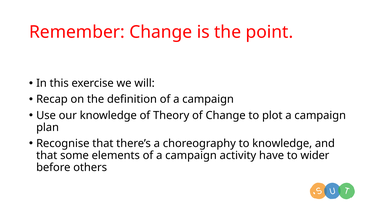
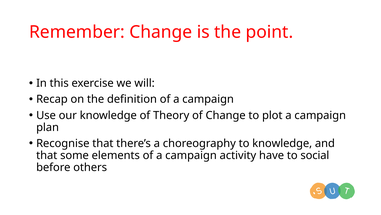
wider: wider -> social
